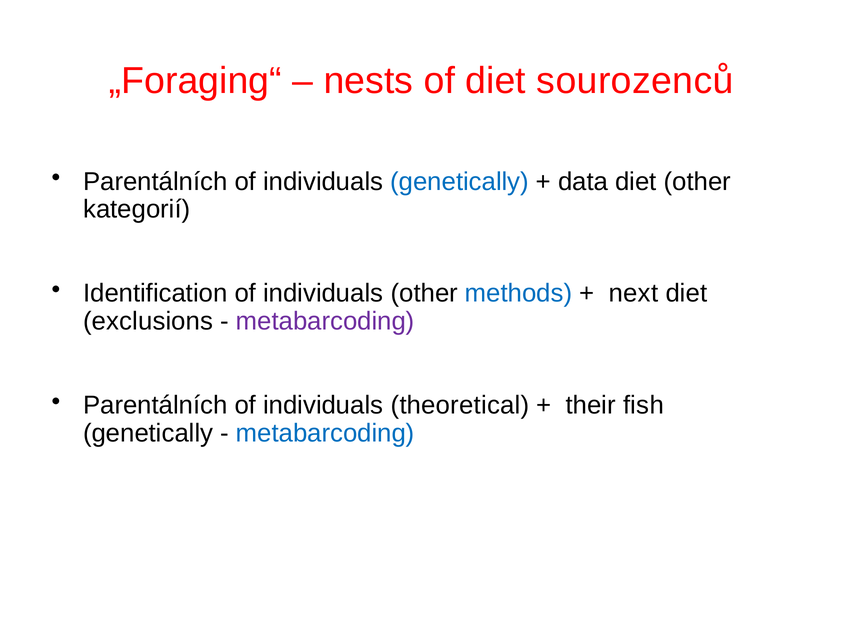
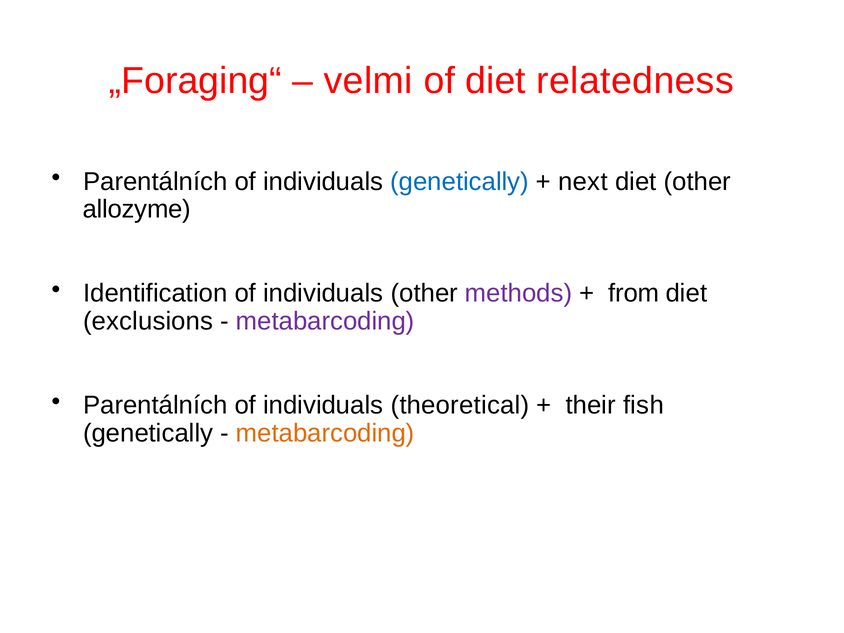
nests: nests -> velmi
sourozenců: sourozenců -> relatedness
data: data -> next
kategorií: kategorií -> allozyme
methods colour: blue -> purple
next: next -> from
metabarcoding at (325, 433) colour: blue -> orange
